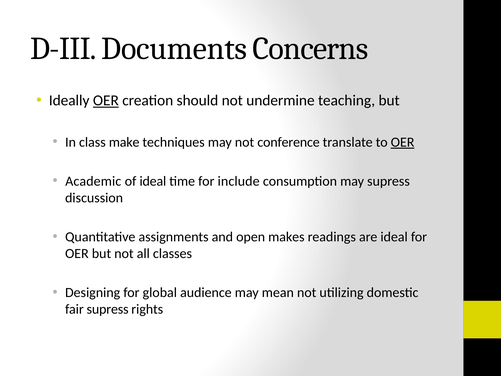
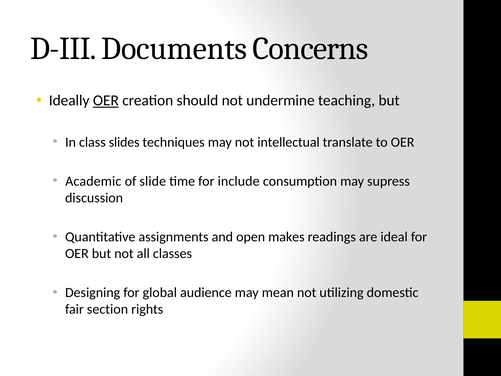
make: make -> slides
conference: conference -> intellectual
OER at (403, 142) underline: present -> none
of ideal: ideal -> slide
fair supress: supress -> section
